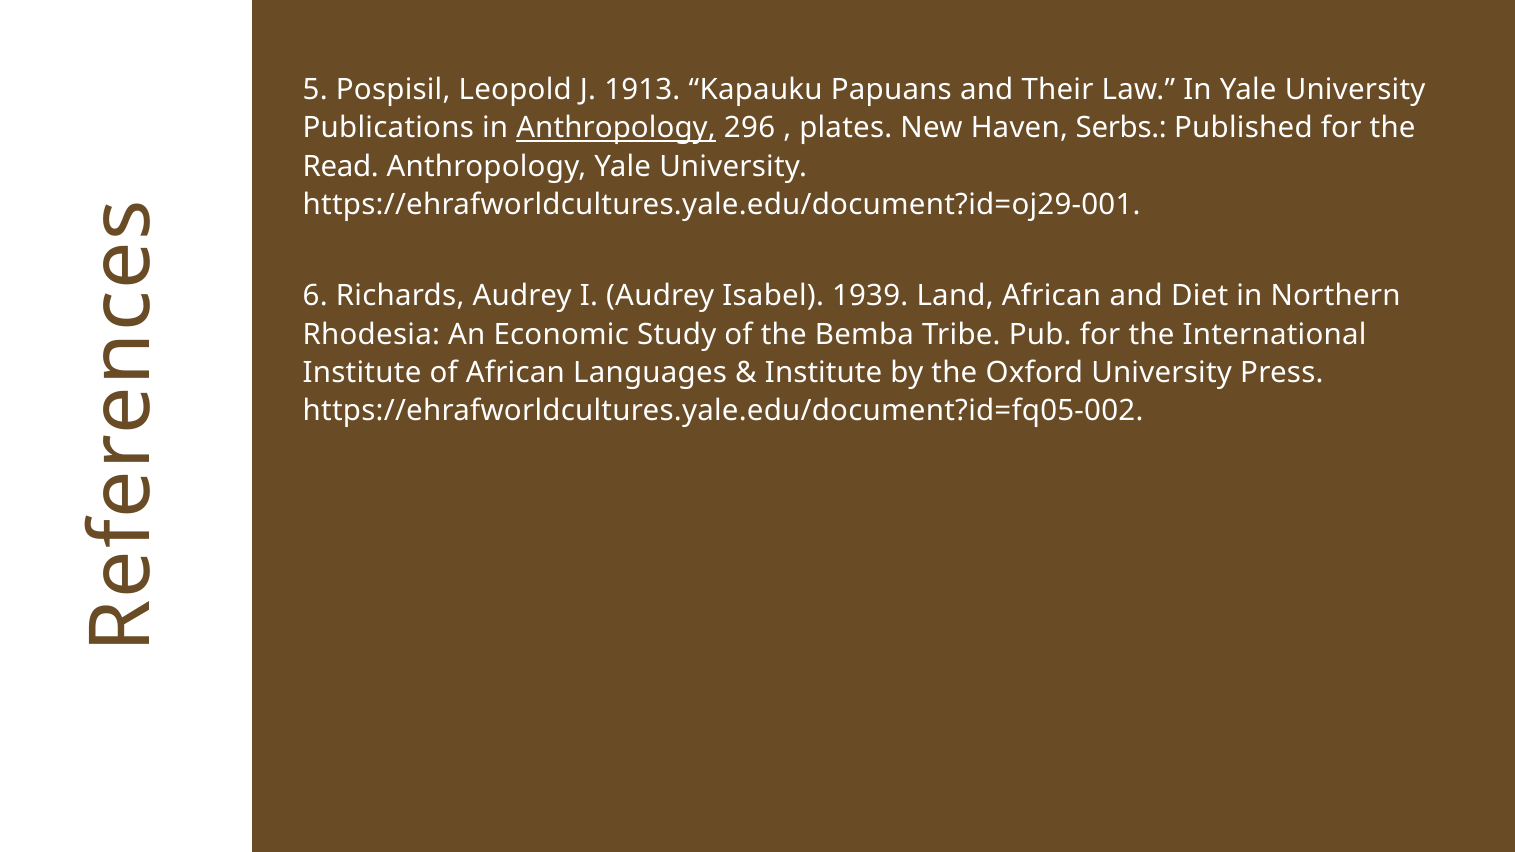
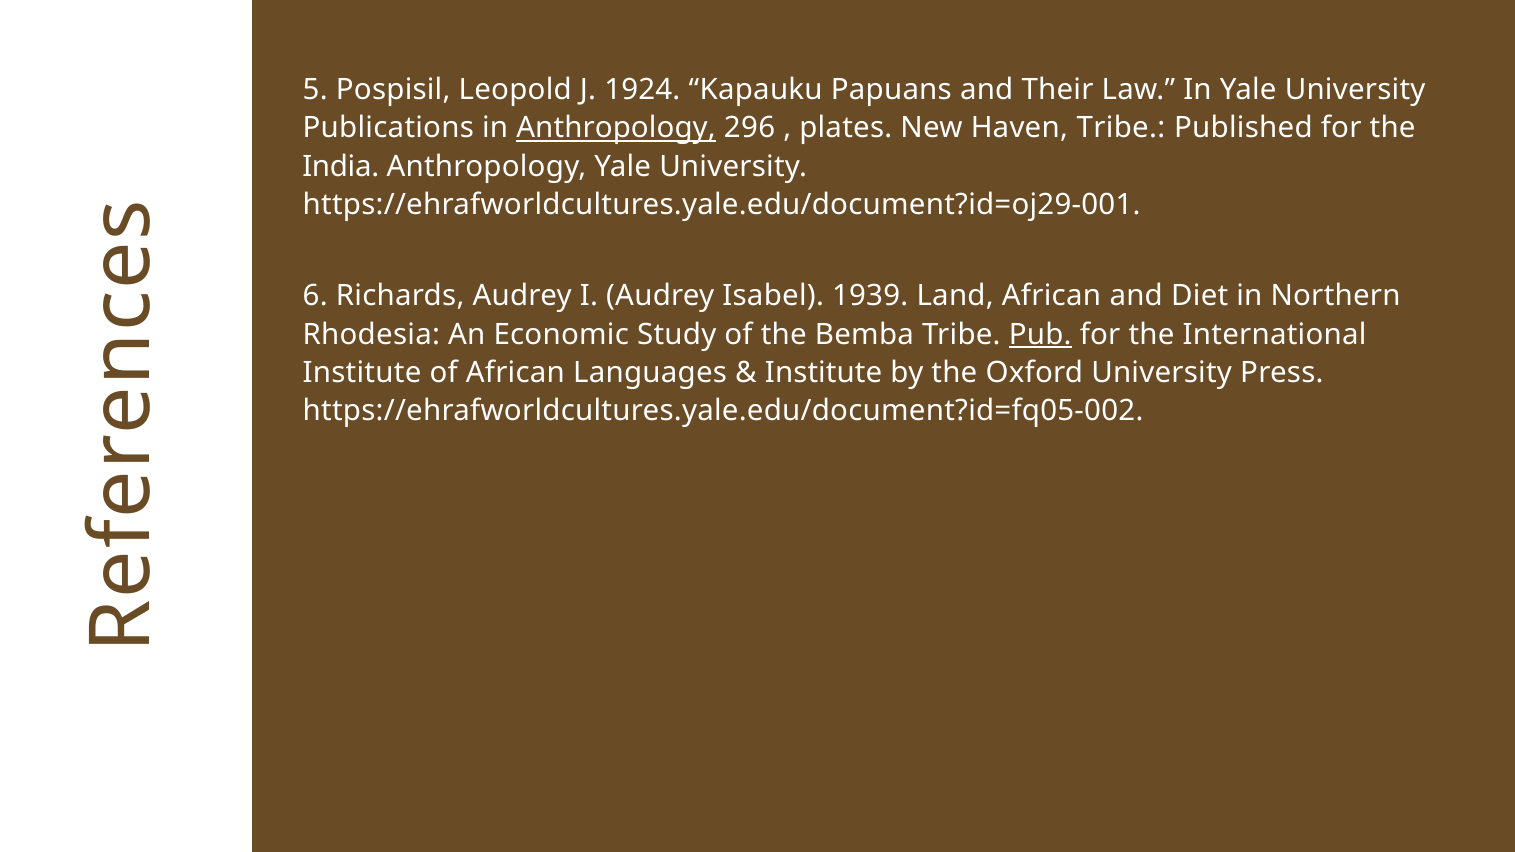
1913: 1913 -> 1924
Haven Serbs: Serbs -> Tribe
Read: Read -> India
Pub underline: none -> present
